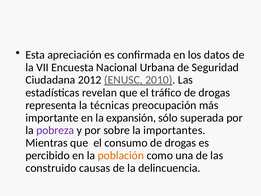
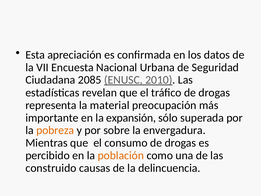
2012: 2012 -> 2085
técnicas: técnicas -> material
pobreza colour: purple -> orange
importantes: importantes -> envergadura
